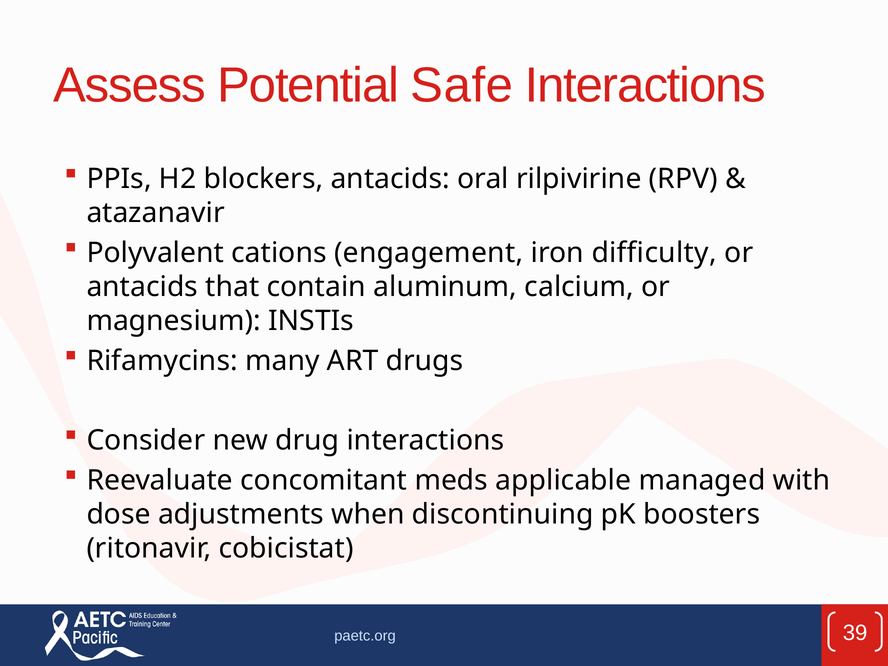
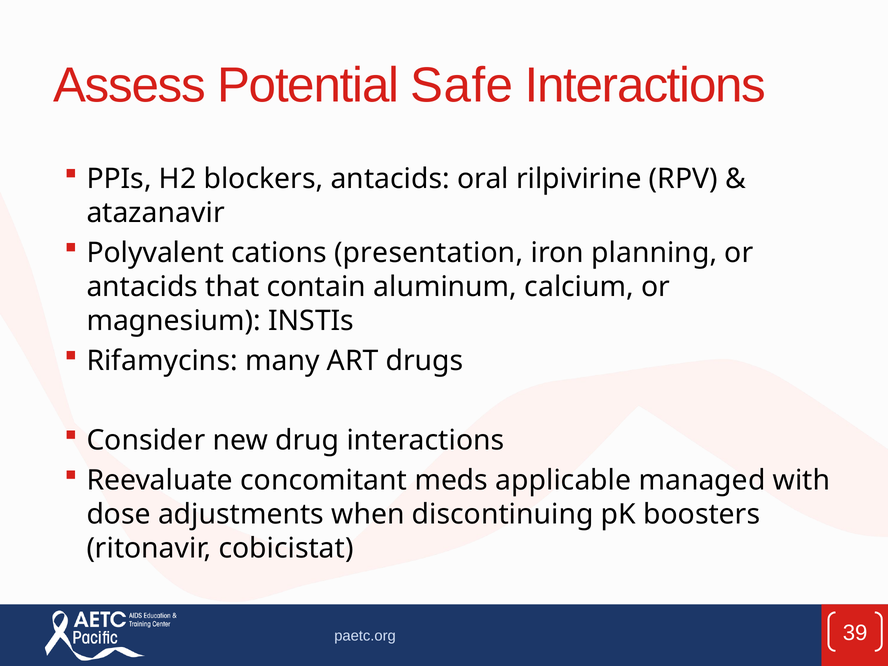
engagement: engagement -> presentation
difficulty: difficulty -> planning
